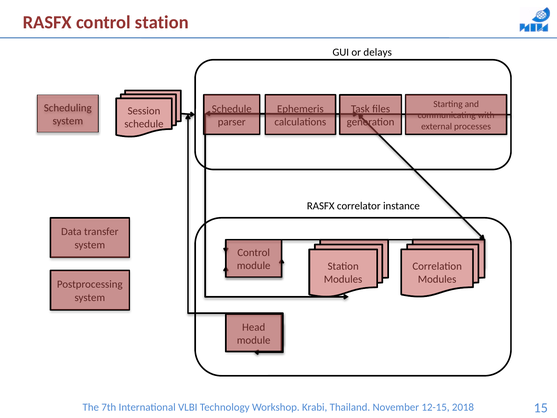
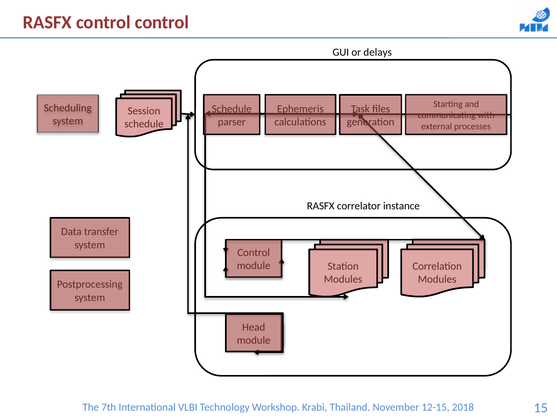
control station: station -> control
